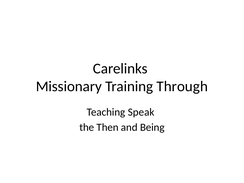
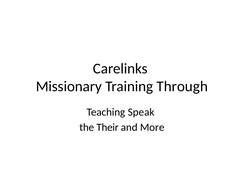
Then: Then -> Their
Being: Being -> More
